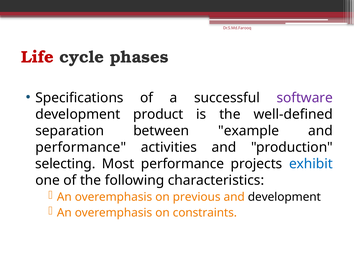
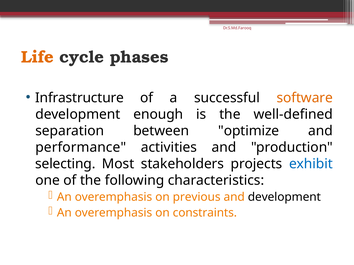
Life colour: red -> orange
Specifications: Specifications -> Infrastructure
software colour: purple -> orange
product: product -> enough
example: example -> optimize
Most performance: performance -> stakeholders
